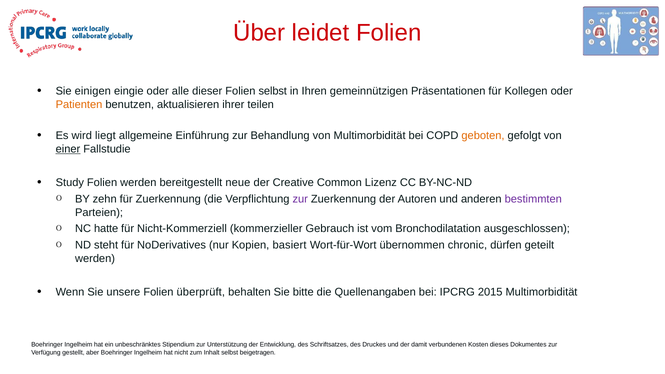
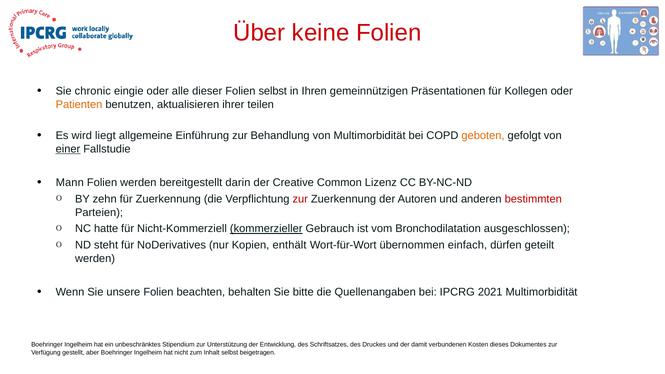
leidet: leidet -> keine
einigen: einigen -> chronic
Study: Study -> Mann
neue: neue -> darin
zur at (300, 199) colour: purple -> red
bestimmten colour: purple -> red
kommerzieller underline: none -> present
basiert: basiert -> enthält
chronic: chronic -> einfach
überprüft: überprüft -> beachten
2015: 2015 -> 2021
